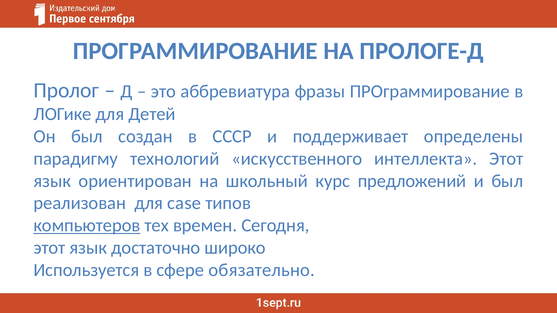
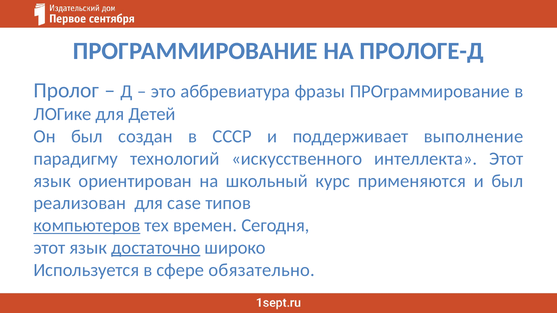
определены: определены -> выполнение
предложений: предложений -> применяются
достаточно underline: none -> present
